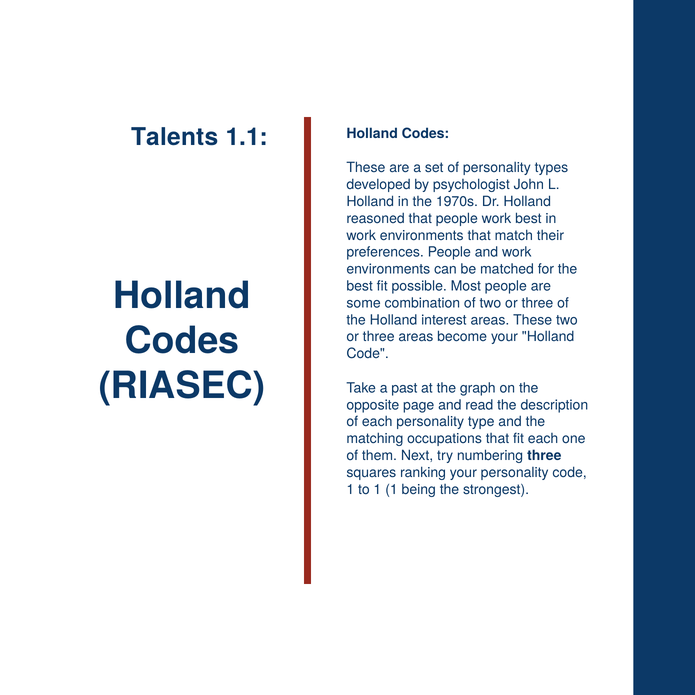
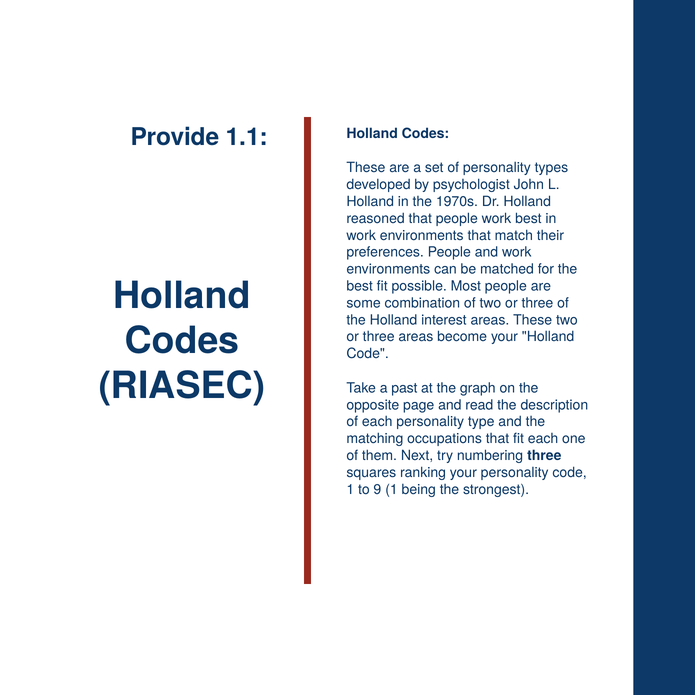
Talents: Talents -> Provide
to 1: 1 -> 9
